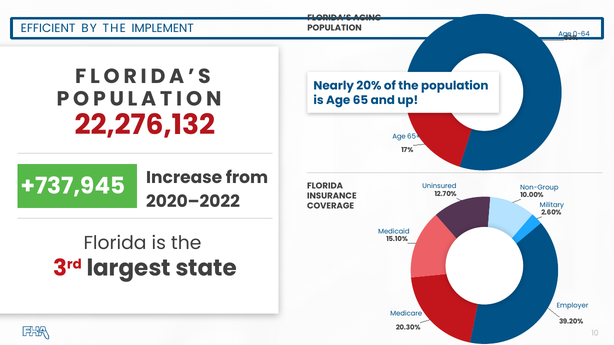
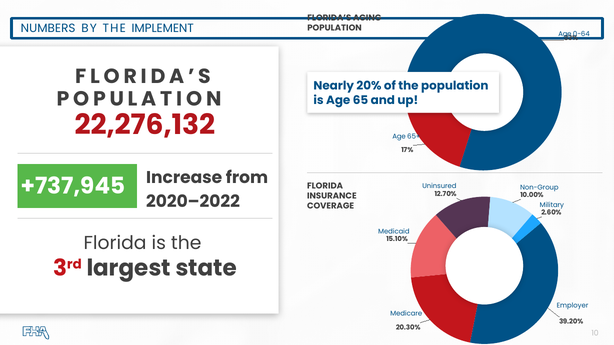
EFFICIENT: EFFICIENT -> NUMBERS
